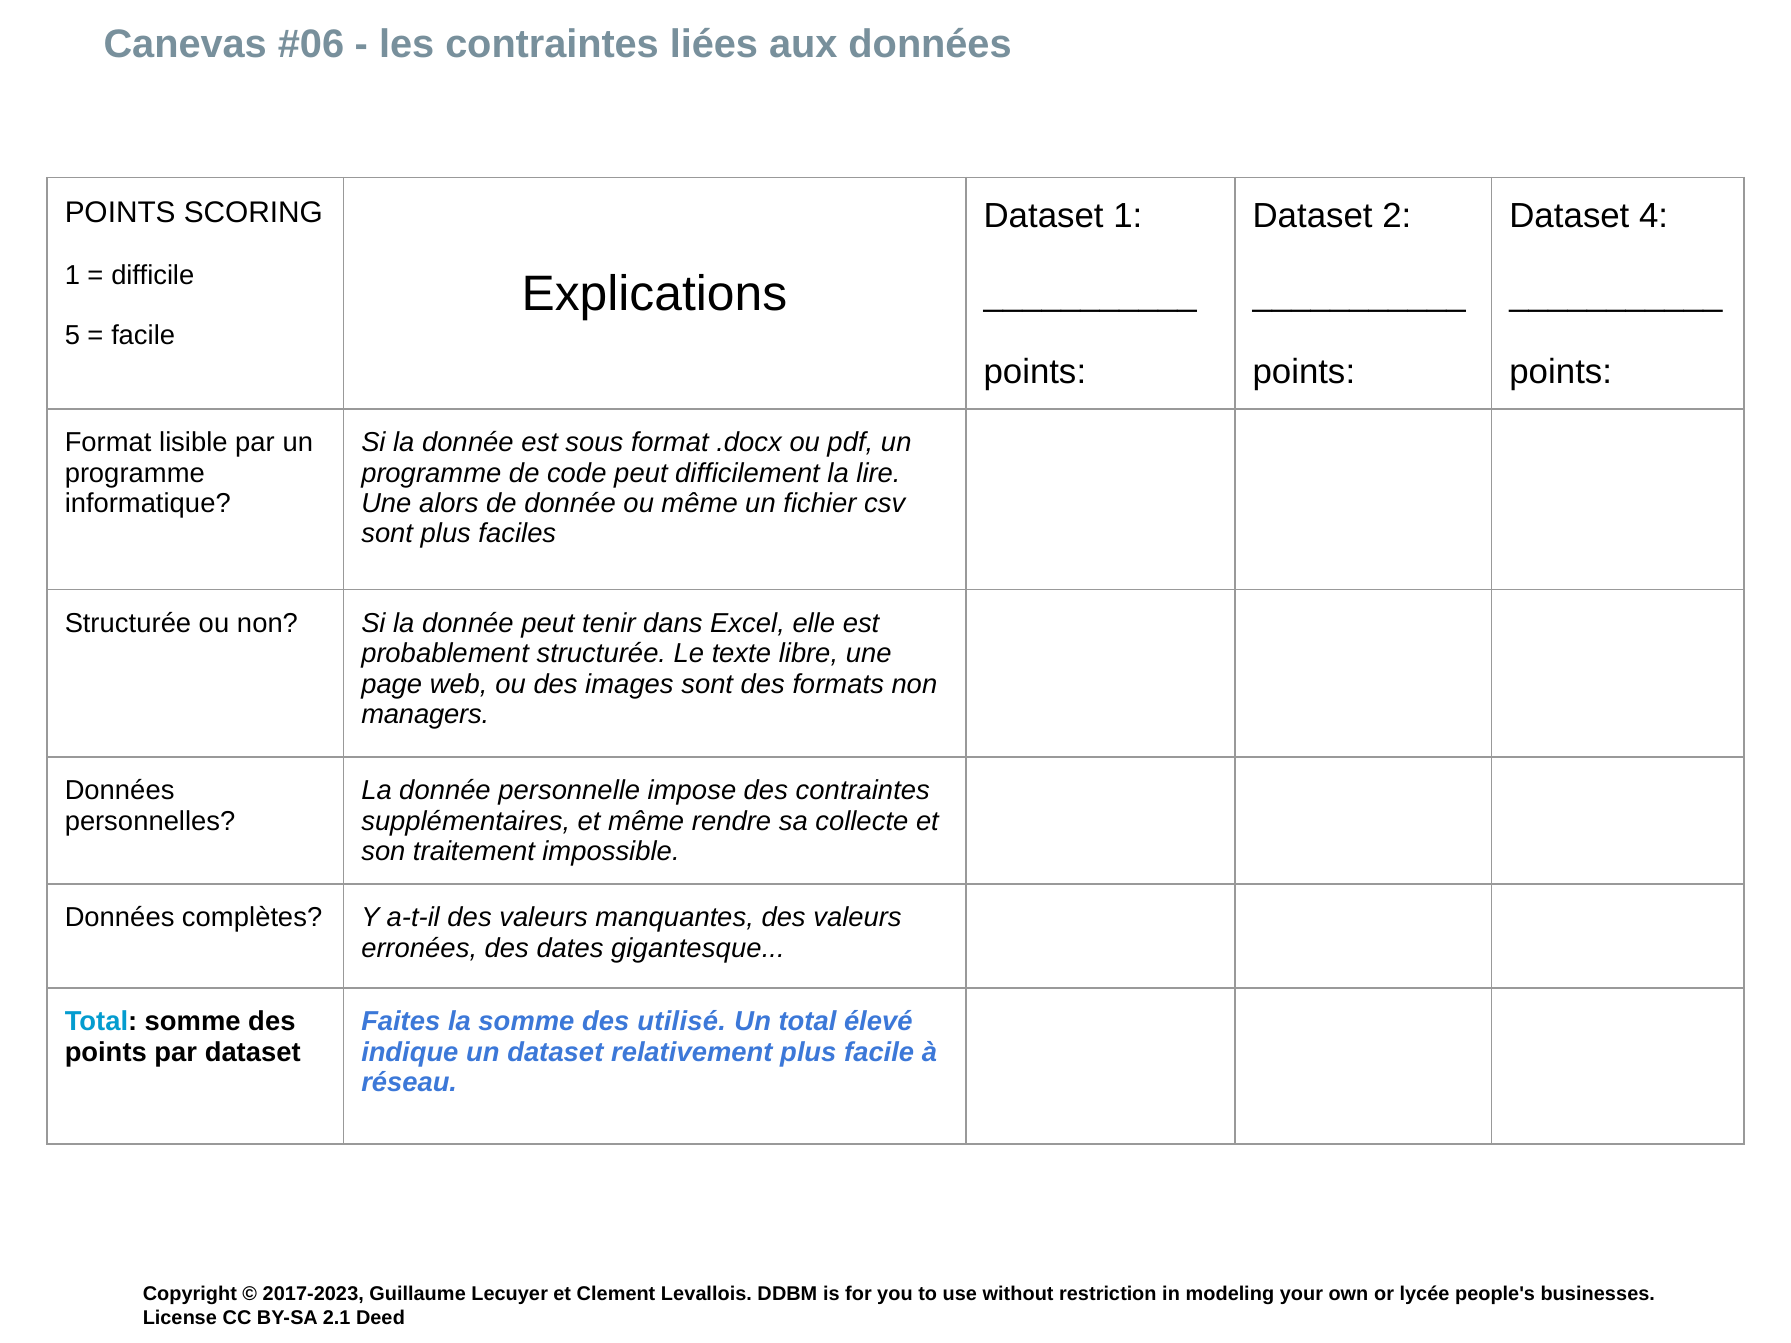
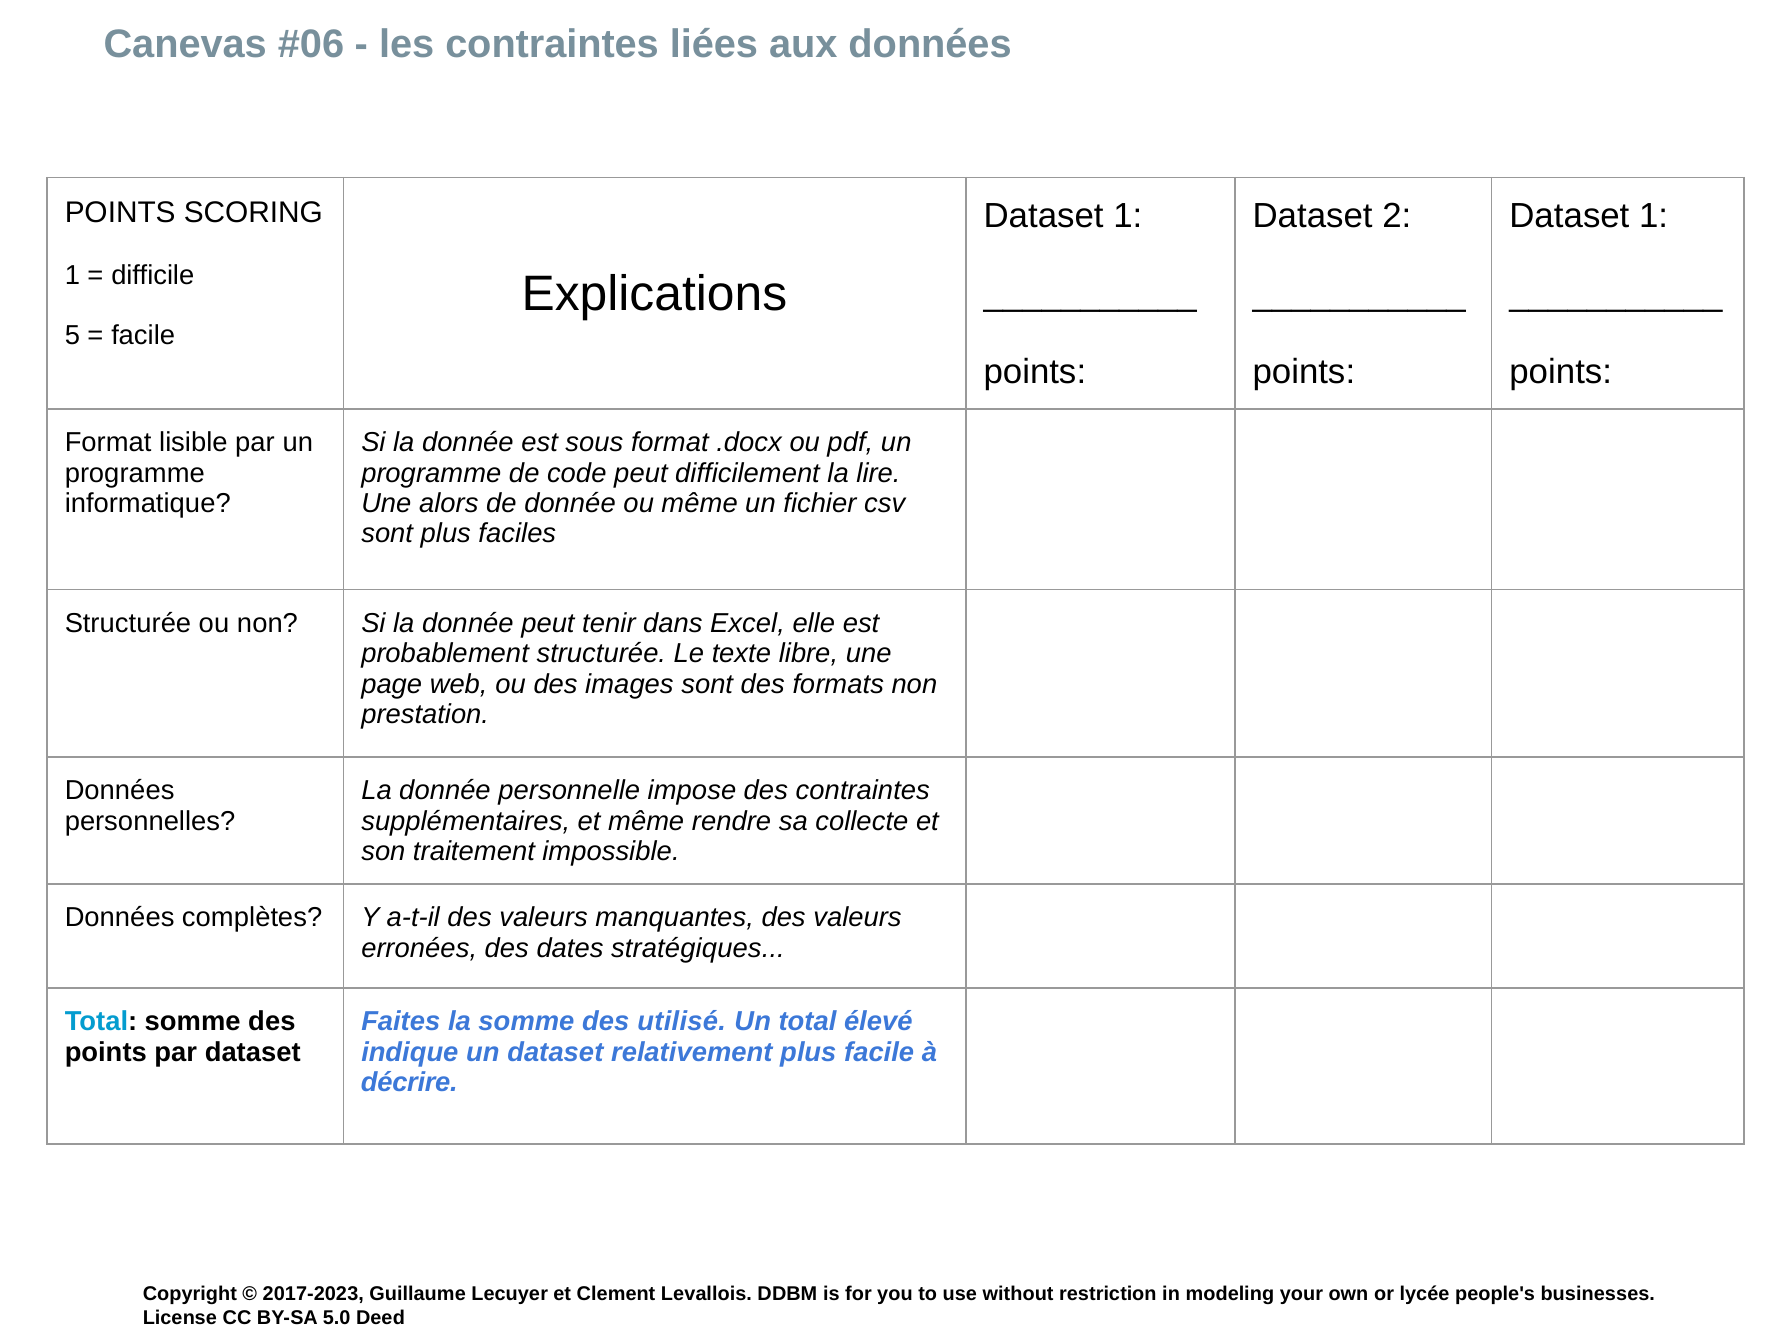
4 at (1654, 216): 4 -> 1
managers: managers -> prestation
gigantesque: gigantesque -> stratégiques
réseau: réseau -> décrire
2.1: 2.1 -> 5.0
